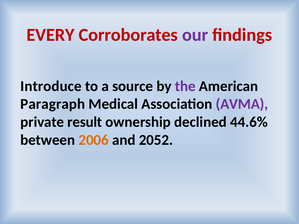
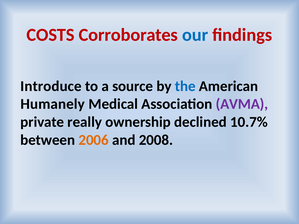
EVERY: EVERY -> COSTS
our colour: purple -> blue
the colour: purple -> blue
Paragraph: Paragraph -> Humanely
result: result -> really
44.6%: 44.6% -> 10.7%
2052: 2052 -> 2008
